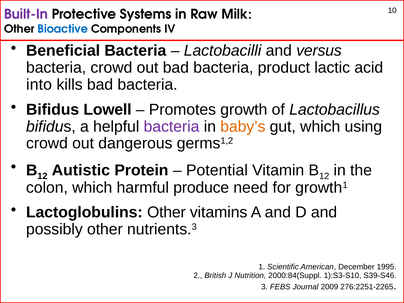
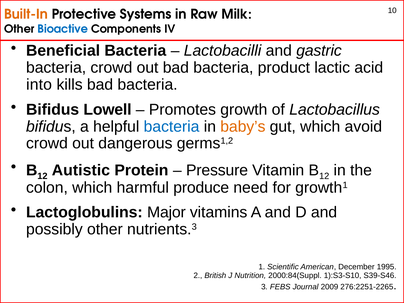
Built-In colour: purple -> orange
versus: versus -> gastric
bacteria at (172, 126) colour: purple -> blue
using: using -> avoid
Potential: Potential -> Pressure
Lactoglobulins Other: Other -> Major
